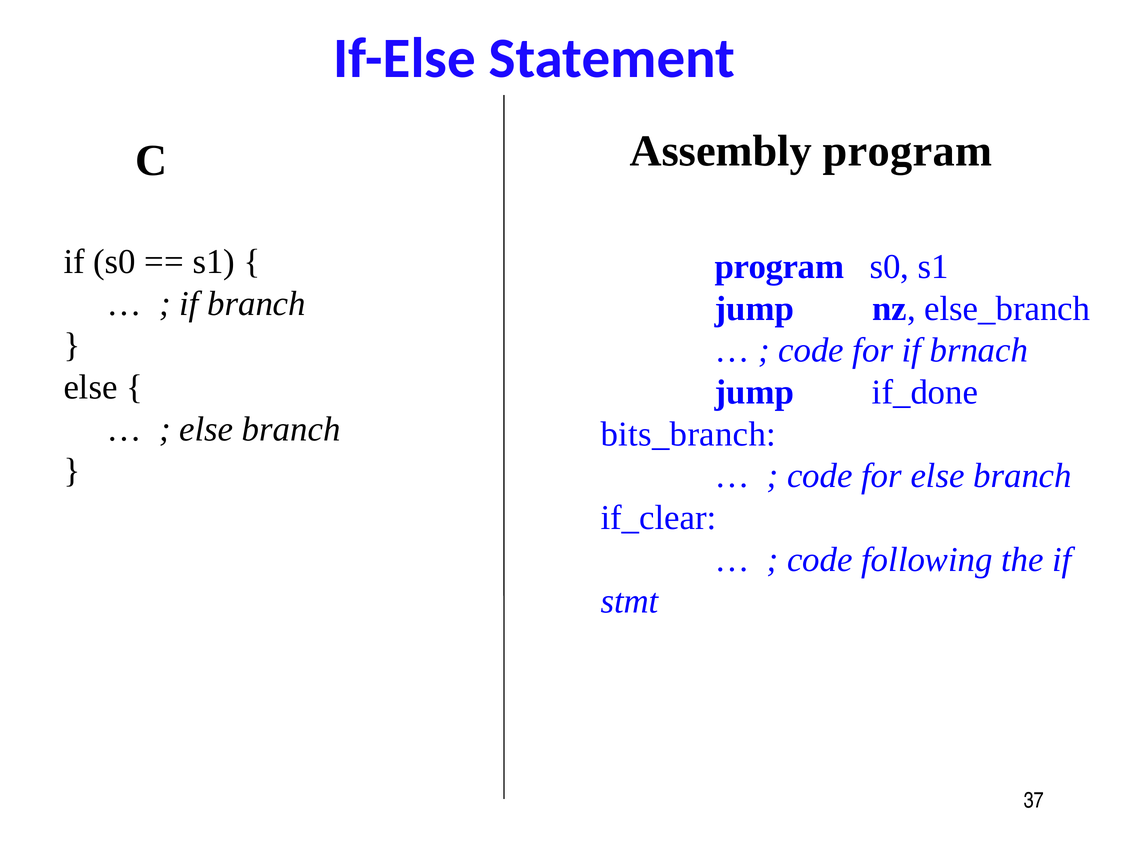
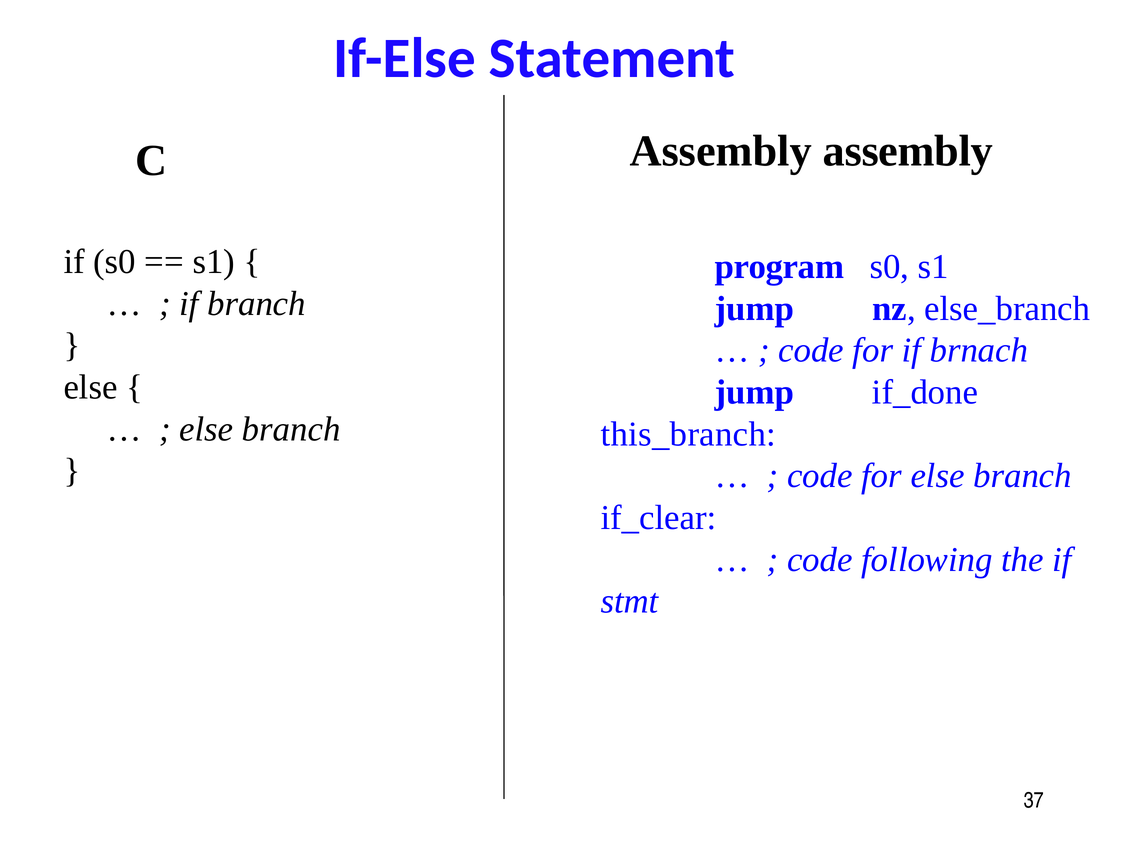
Assembly program: program -> assembly
bits_branch: bits_branch -> this_branch
